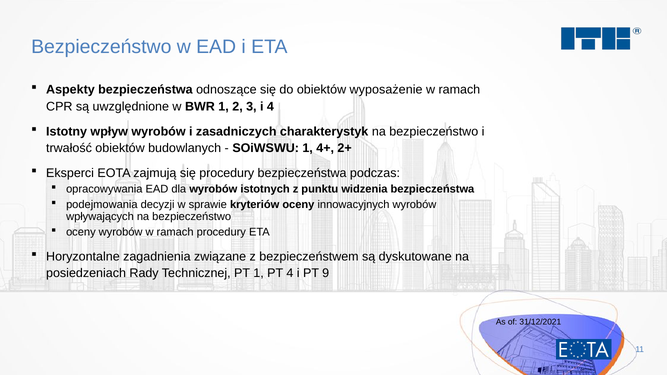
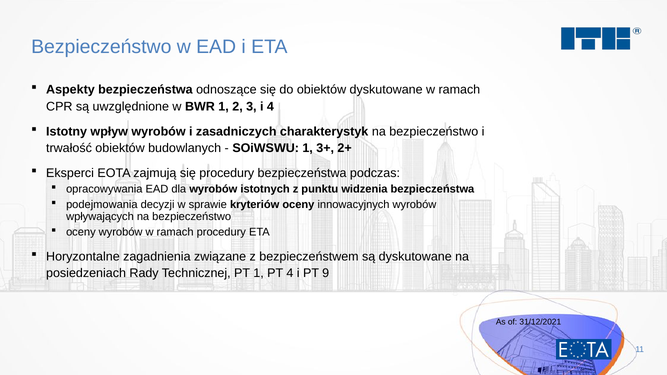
obiektów wyposażenie: wyposażenie -> dyskutowane
4+: 4+ -> 3+
